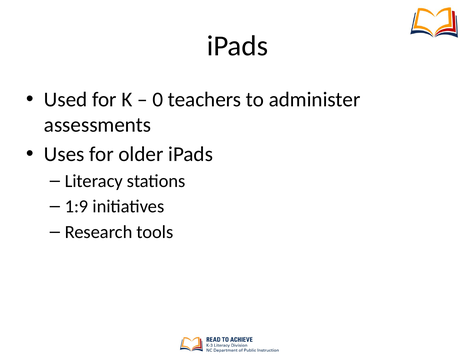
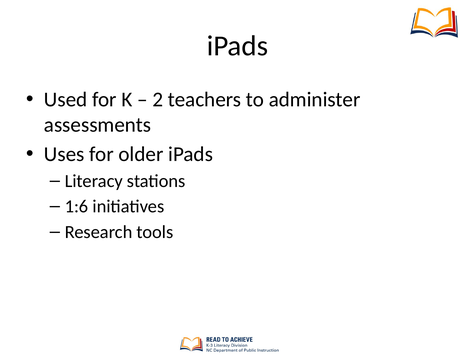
0: 0 -> 2
1:9: 1:9 -> 1:6
